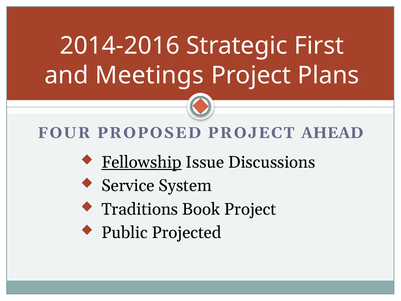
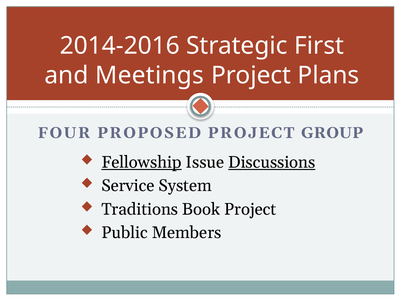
AHEAD: AHEAD -> GROUP
Discussions underline: none -> present
Projected: Projected -> Members
